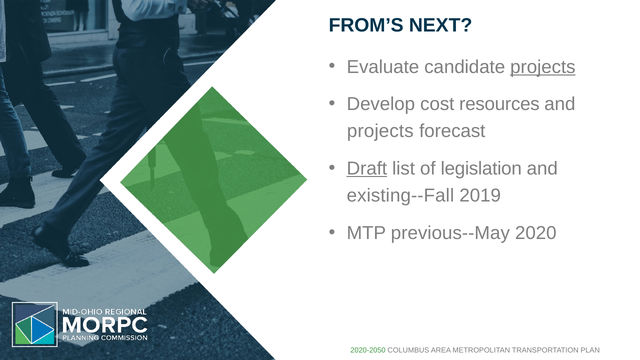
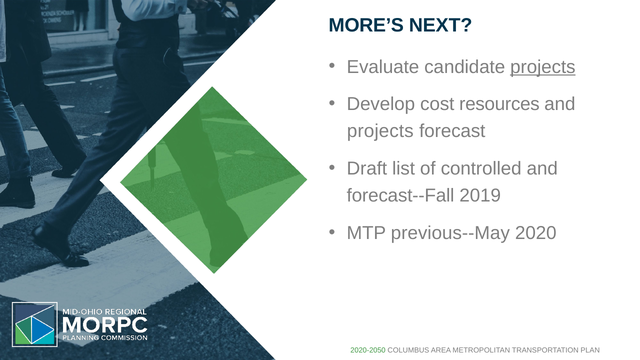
FROM’S: FROM’S -> MORE’S
Draft underline: present -> none
legislation: legislation -> controlled
existing--Fall: existing--Fall -> forecast--Fall
